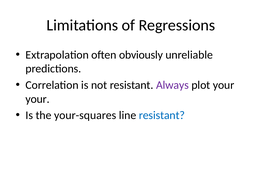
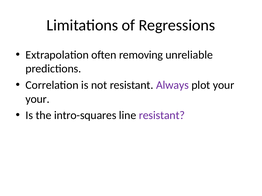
obviously: obviously -> removing
your-squares: your-squares -> intro-squares
resistant at (162, 116) colour: blue -> purple
